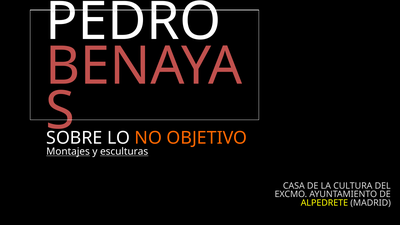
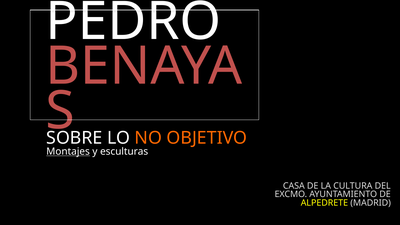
esculturas underline: present -> none
